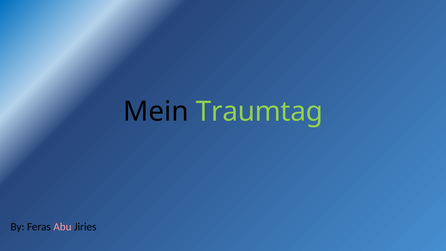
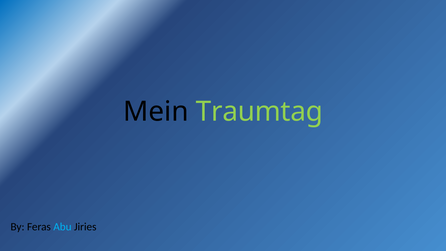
Abu colour: pink -> light blue
